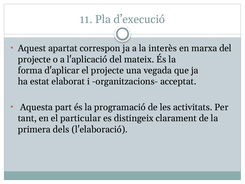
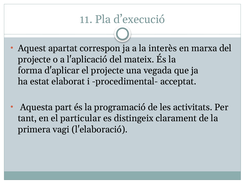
organitzacions-: organitzacions- -> procedimental-
dels: dels -> vagi
